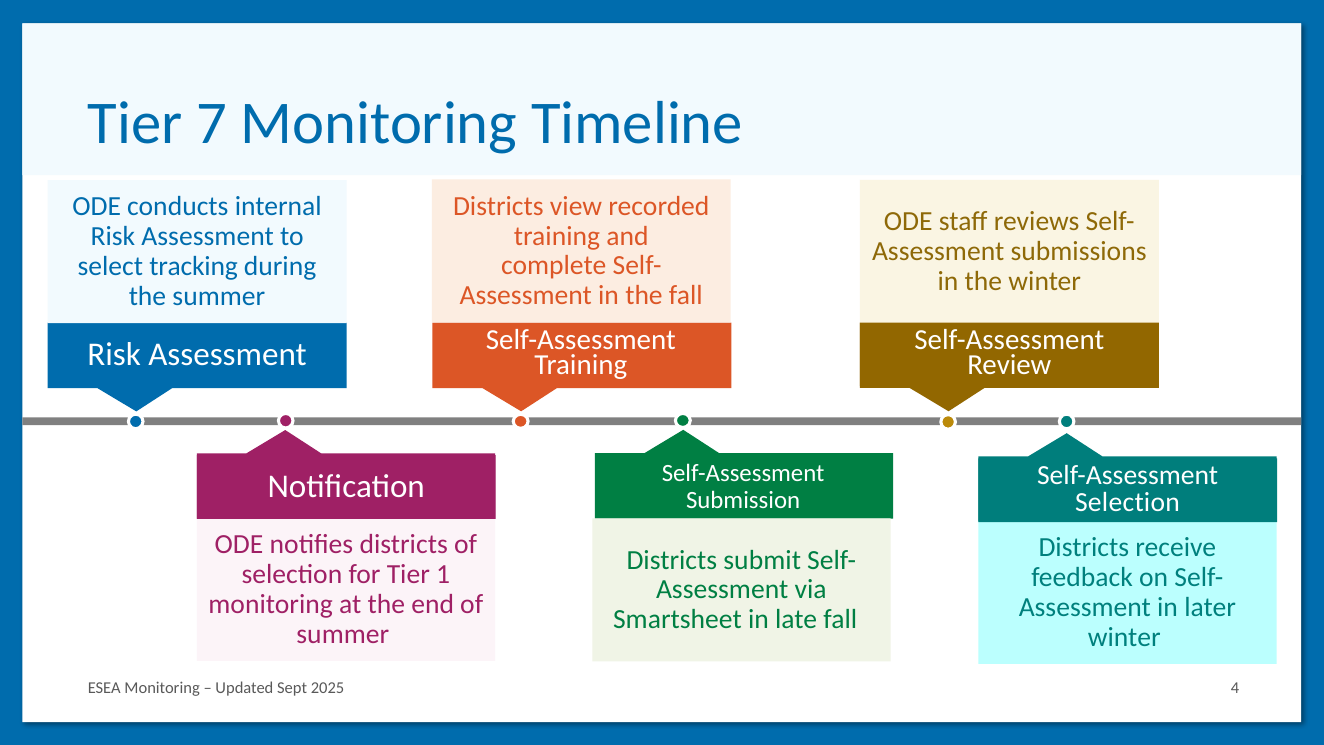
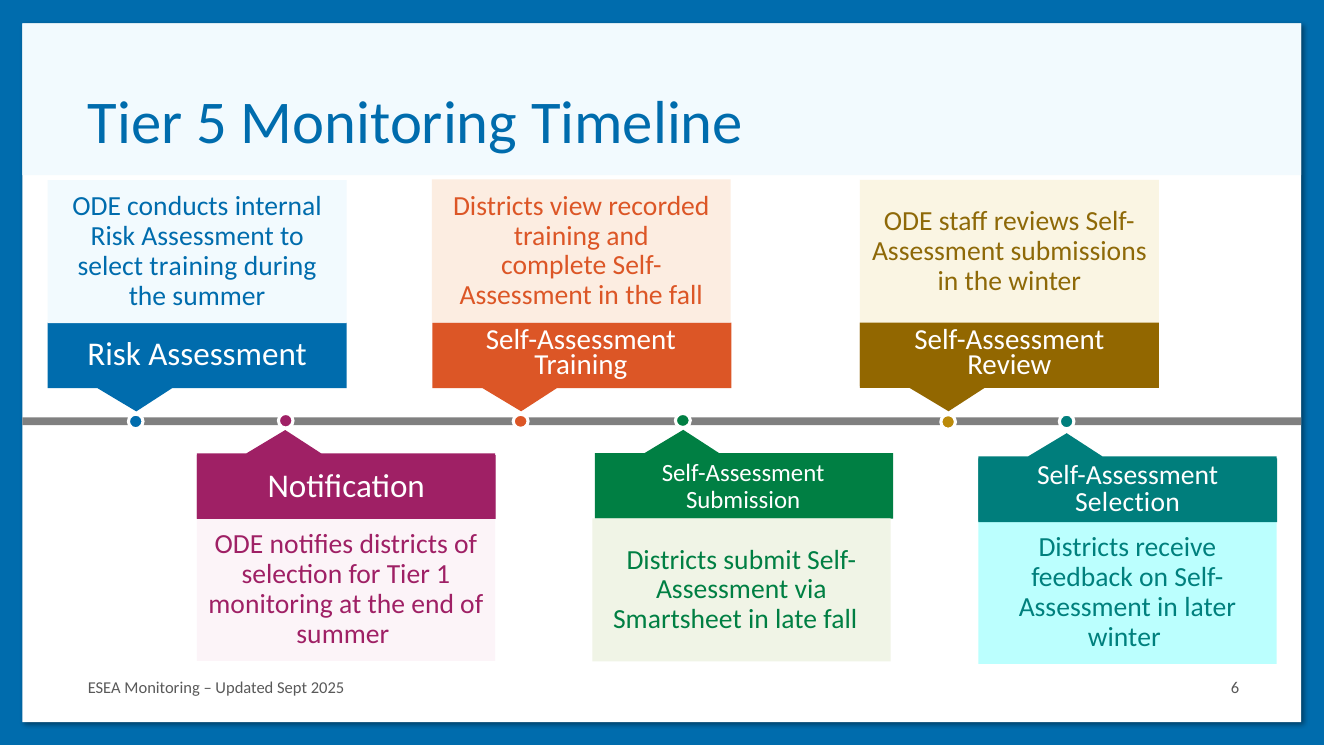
7: 7 -> 5
select tracking: tracking -> training
4: 4 -> 6
